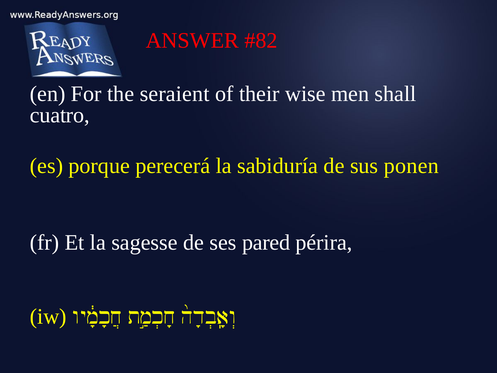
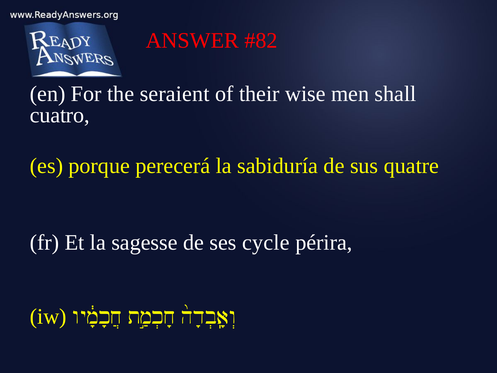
ponen: ponen -> quatre
pared: pared -> cycle
